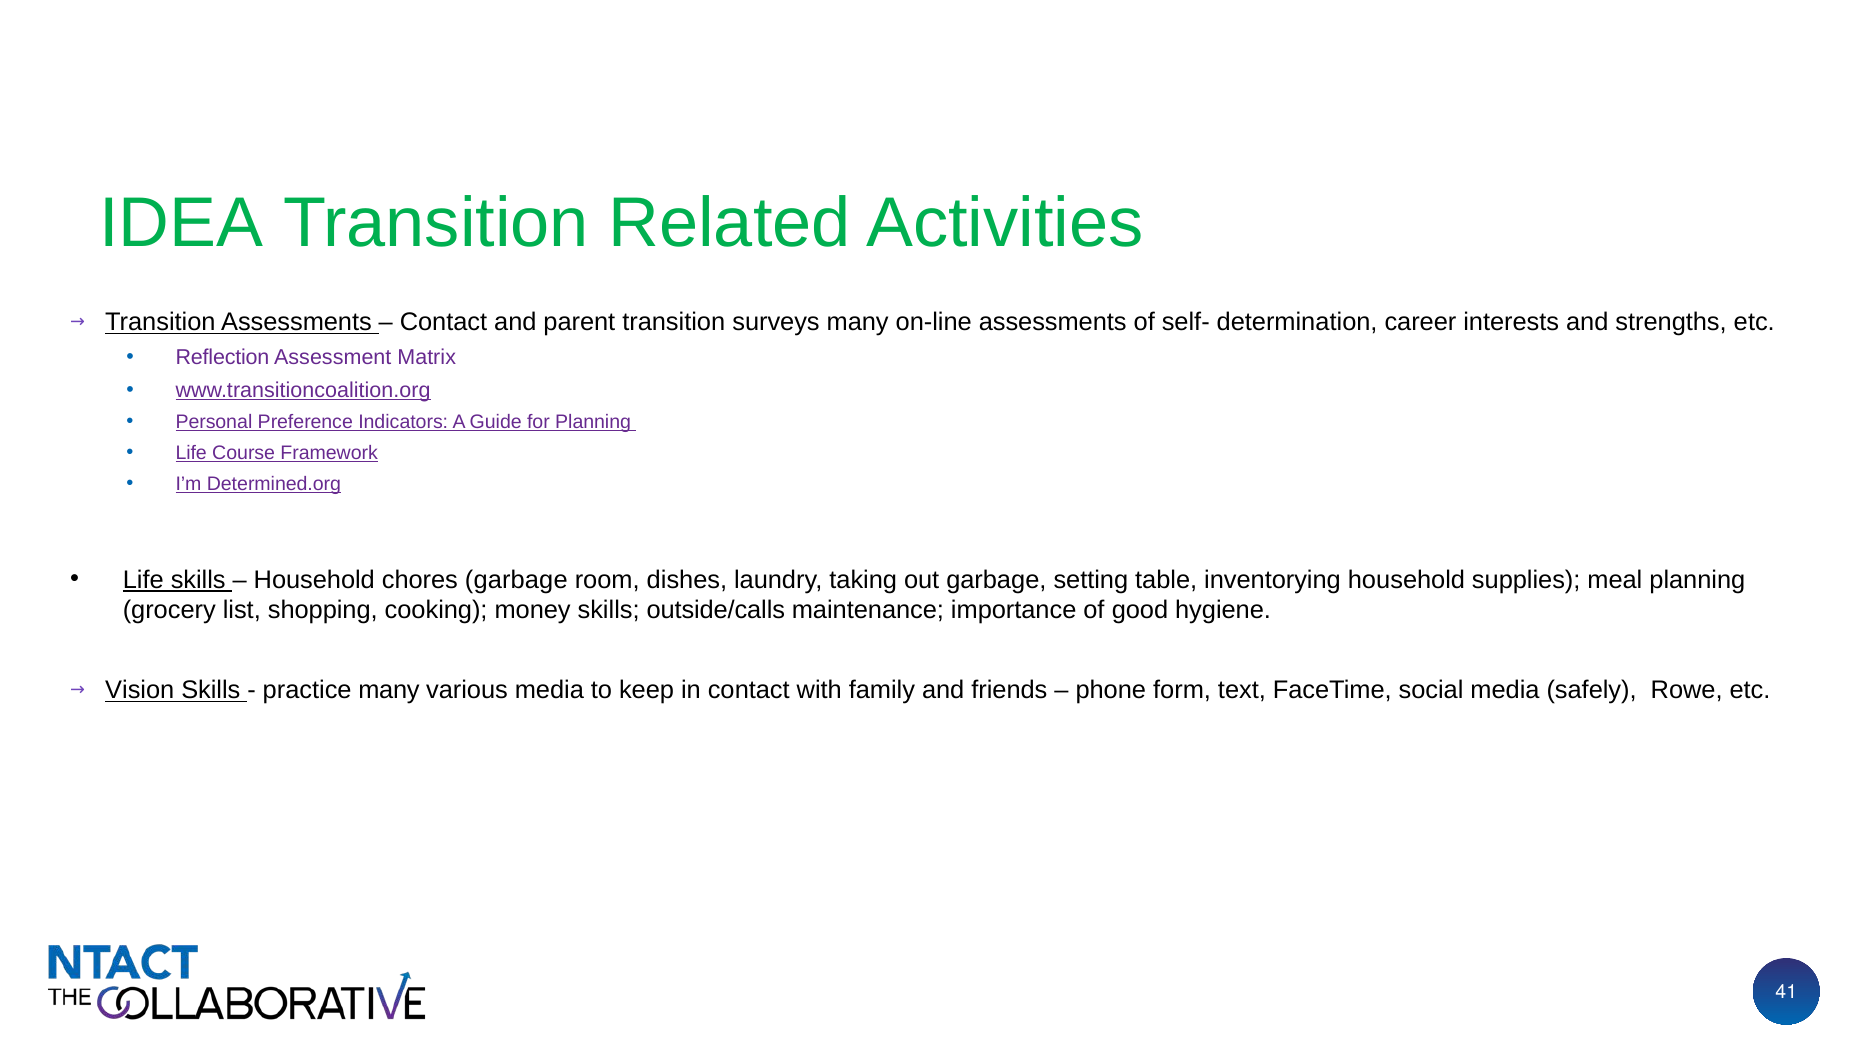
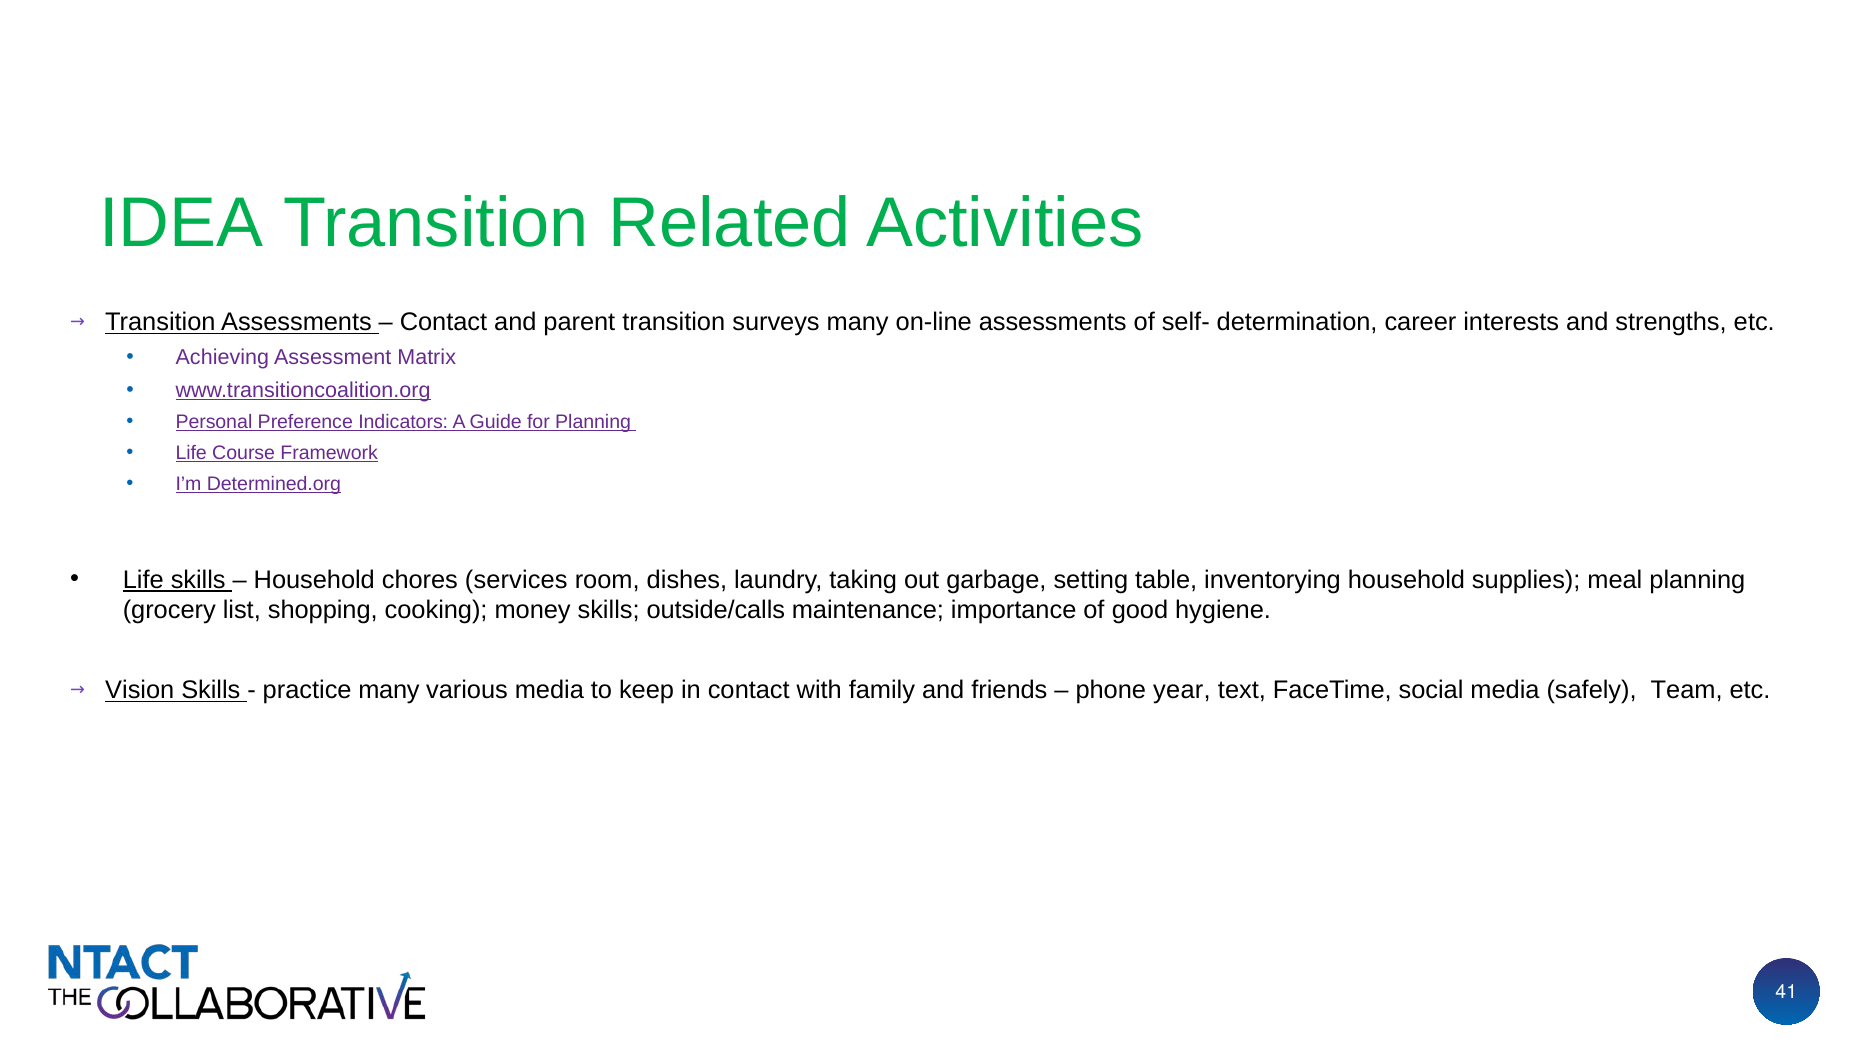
Reflection: Reflection -> Achieving
chores garbage: garbage -> services
form: form -> year
Rowe: Rowe -> Team
